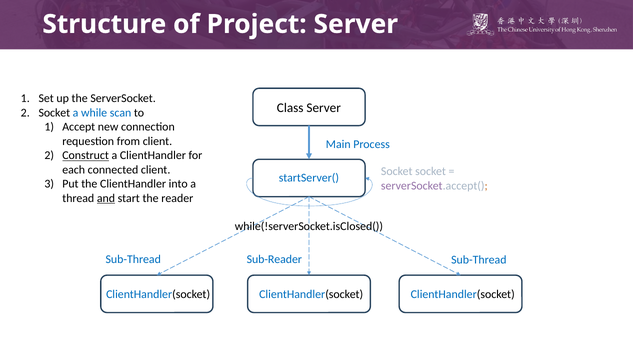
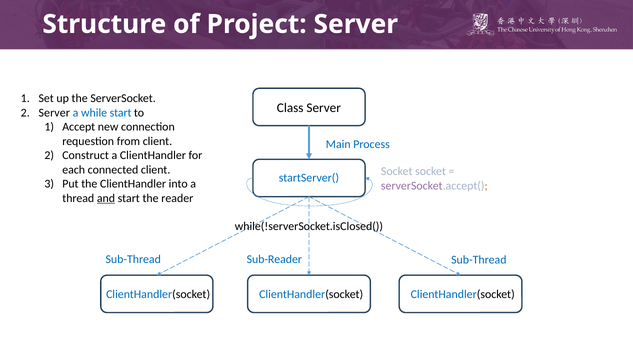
Socket at (54, 113): Socket -> Server
while scan: scan -> start
Construct underline: present -> none
